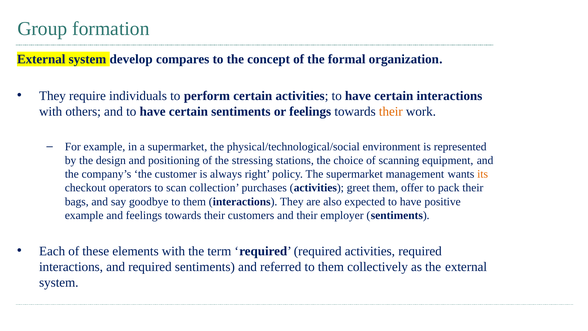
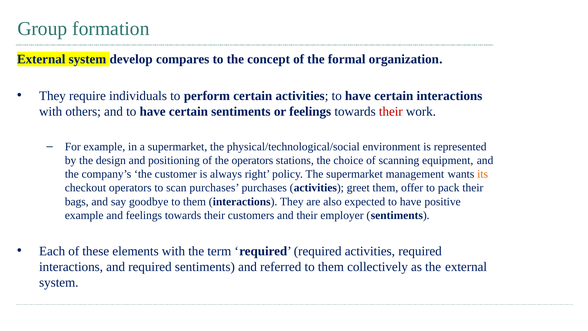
their at (391, 111) colour: orange -> red
the stressing: stressing -> operators
scan collection: collection -> purchases
